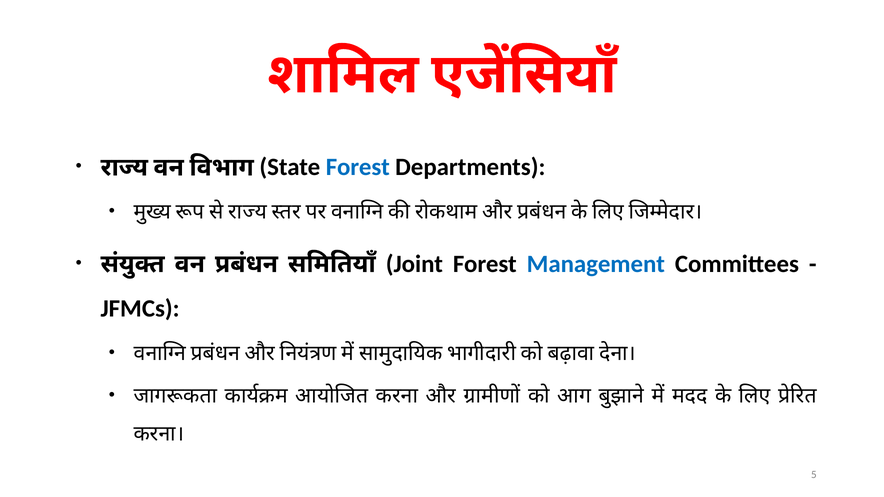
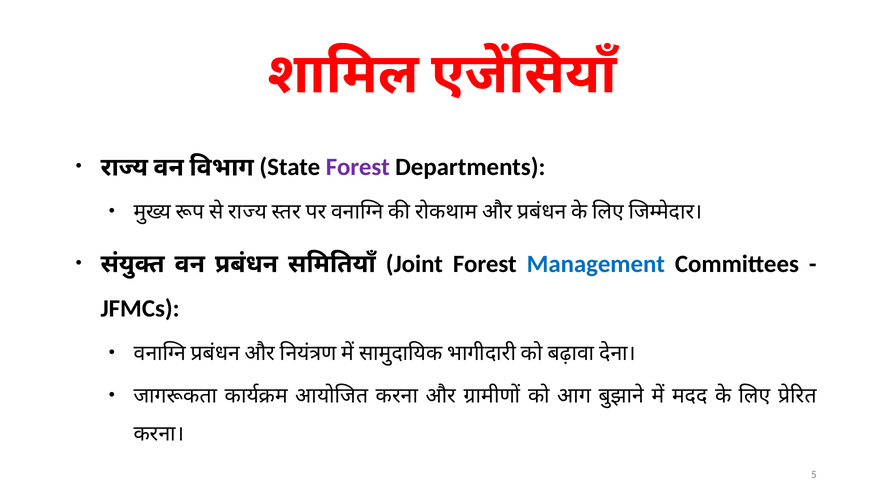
Forest at (358, 167) colour: blue -> purple
